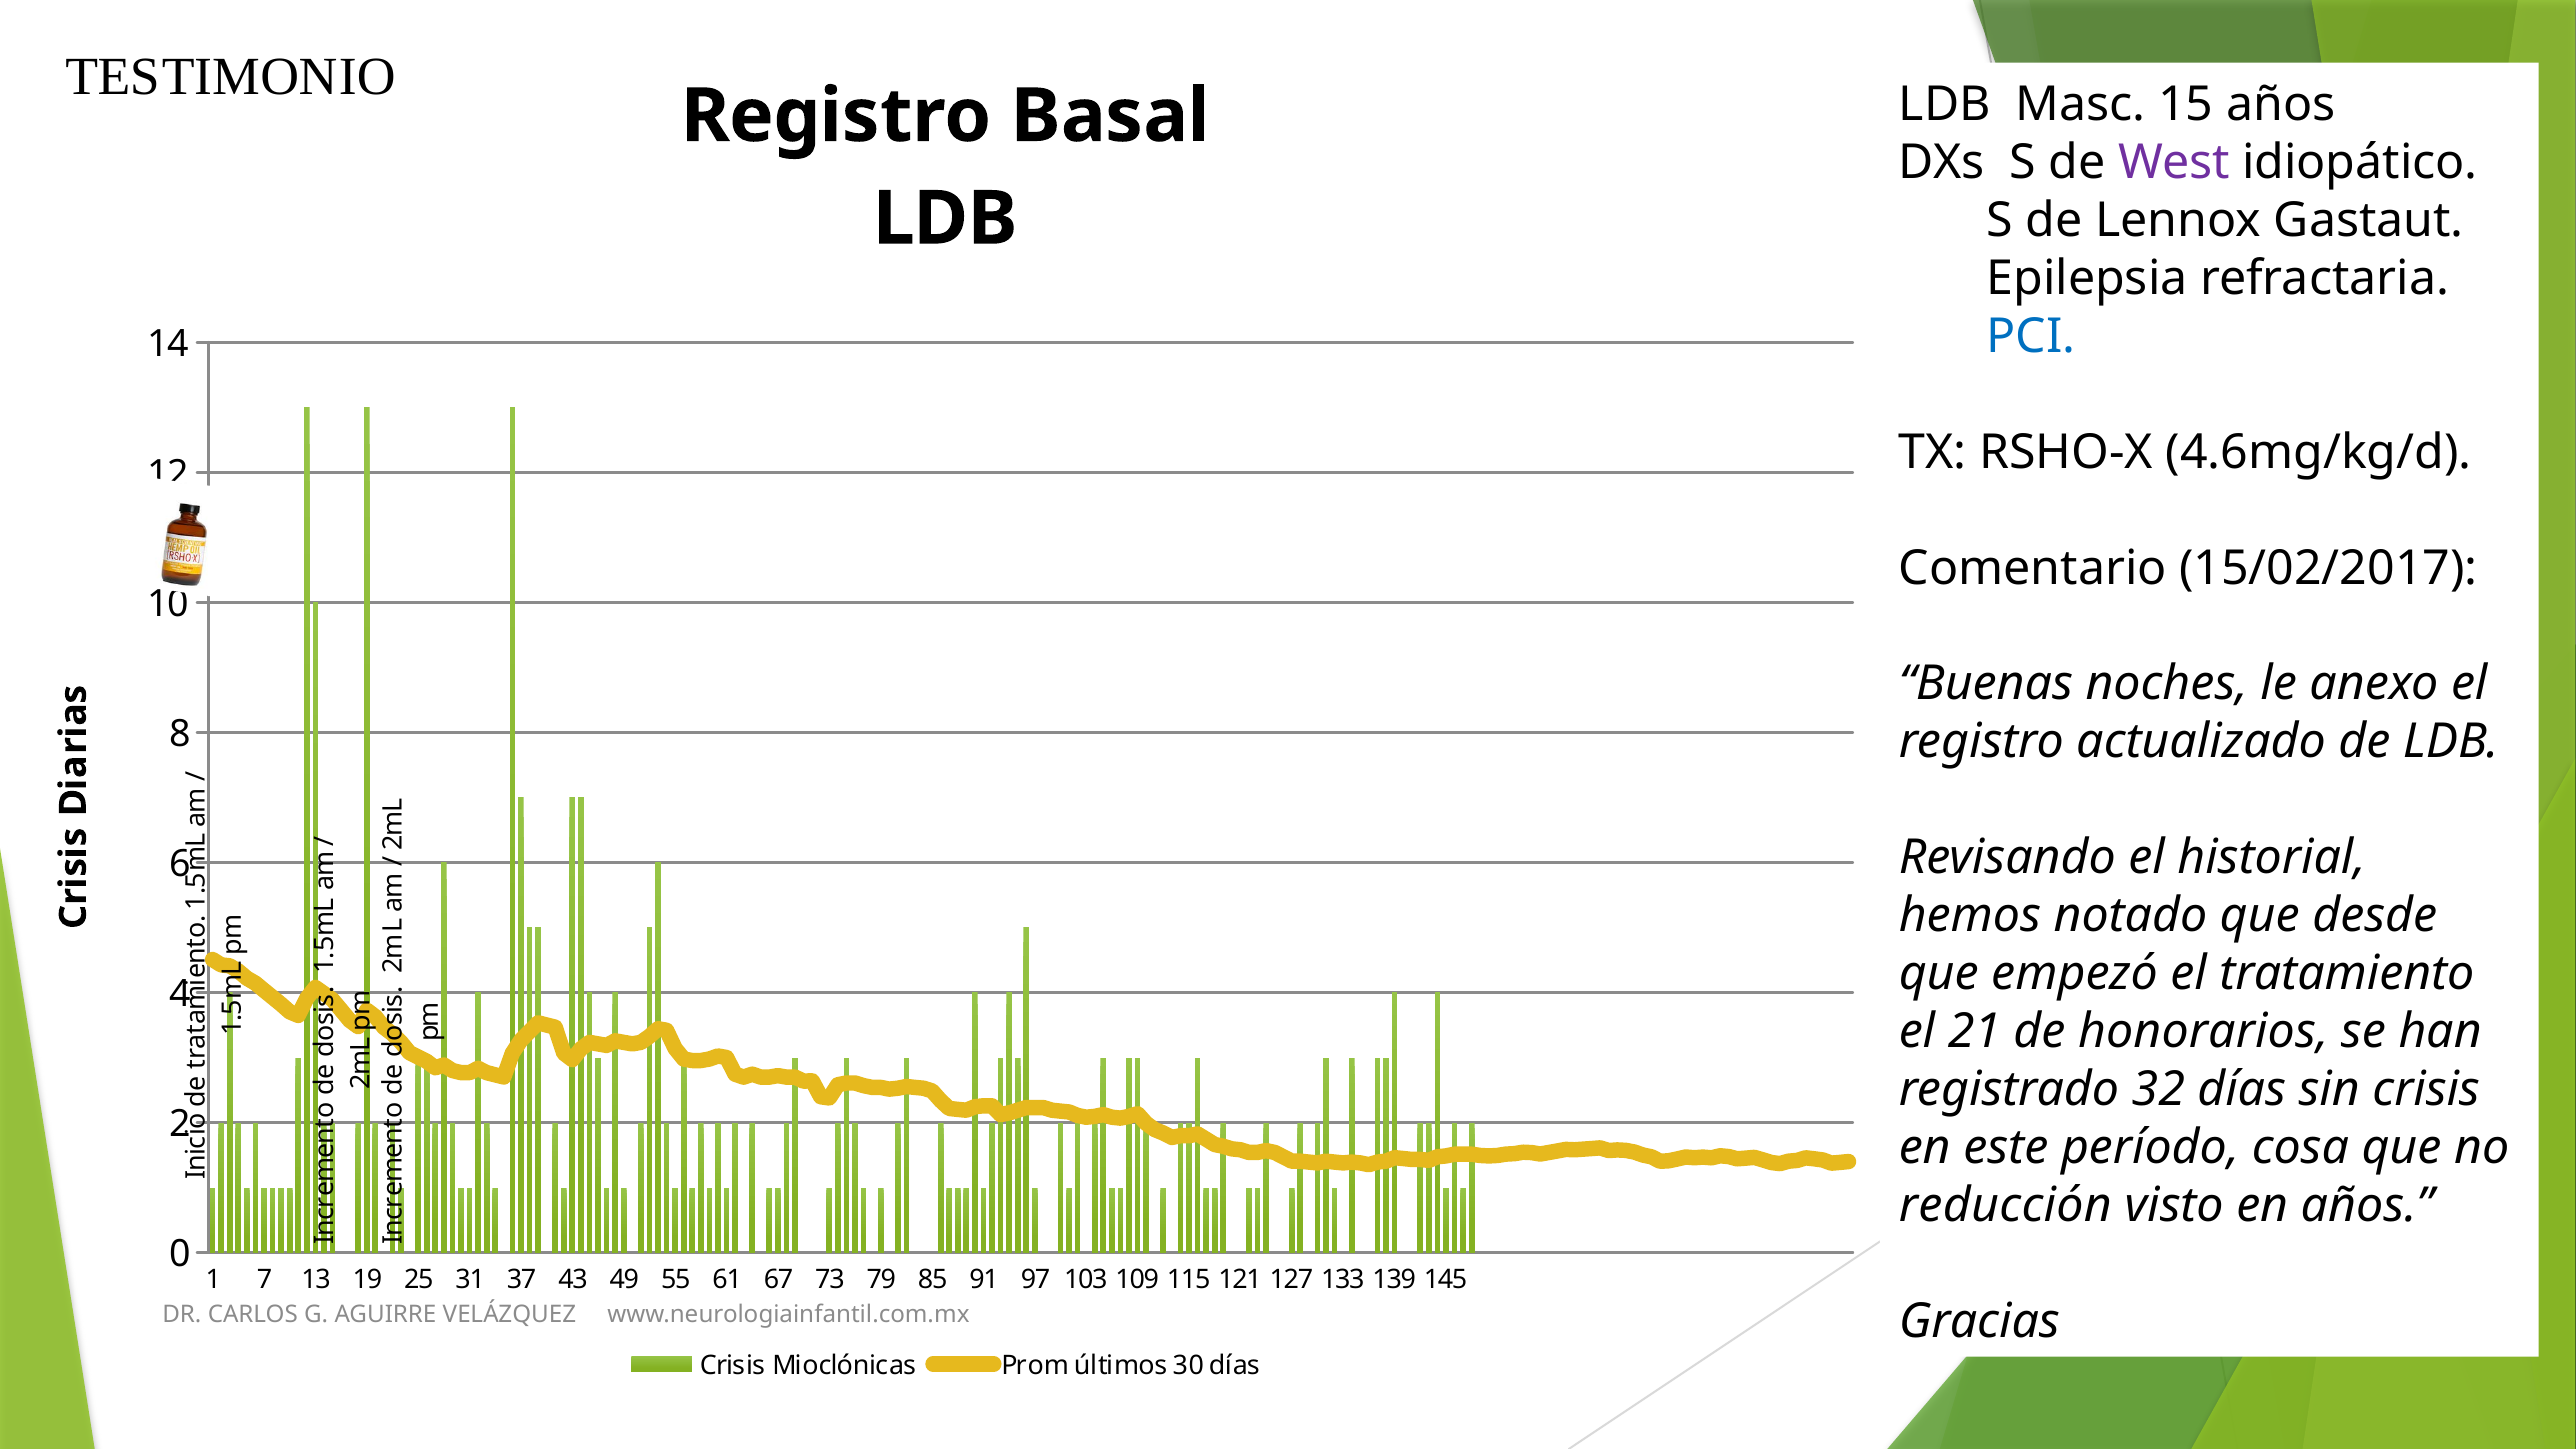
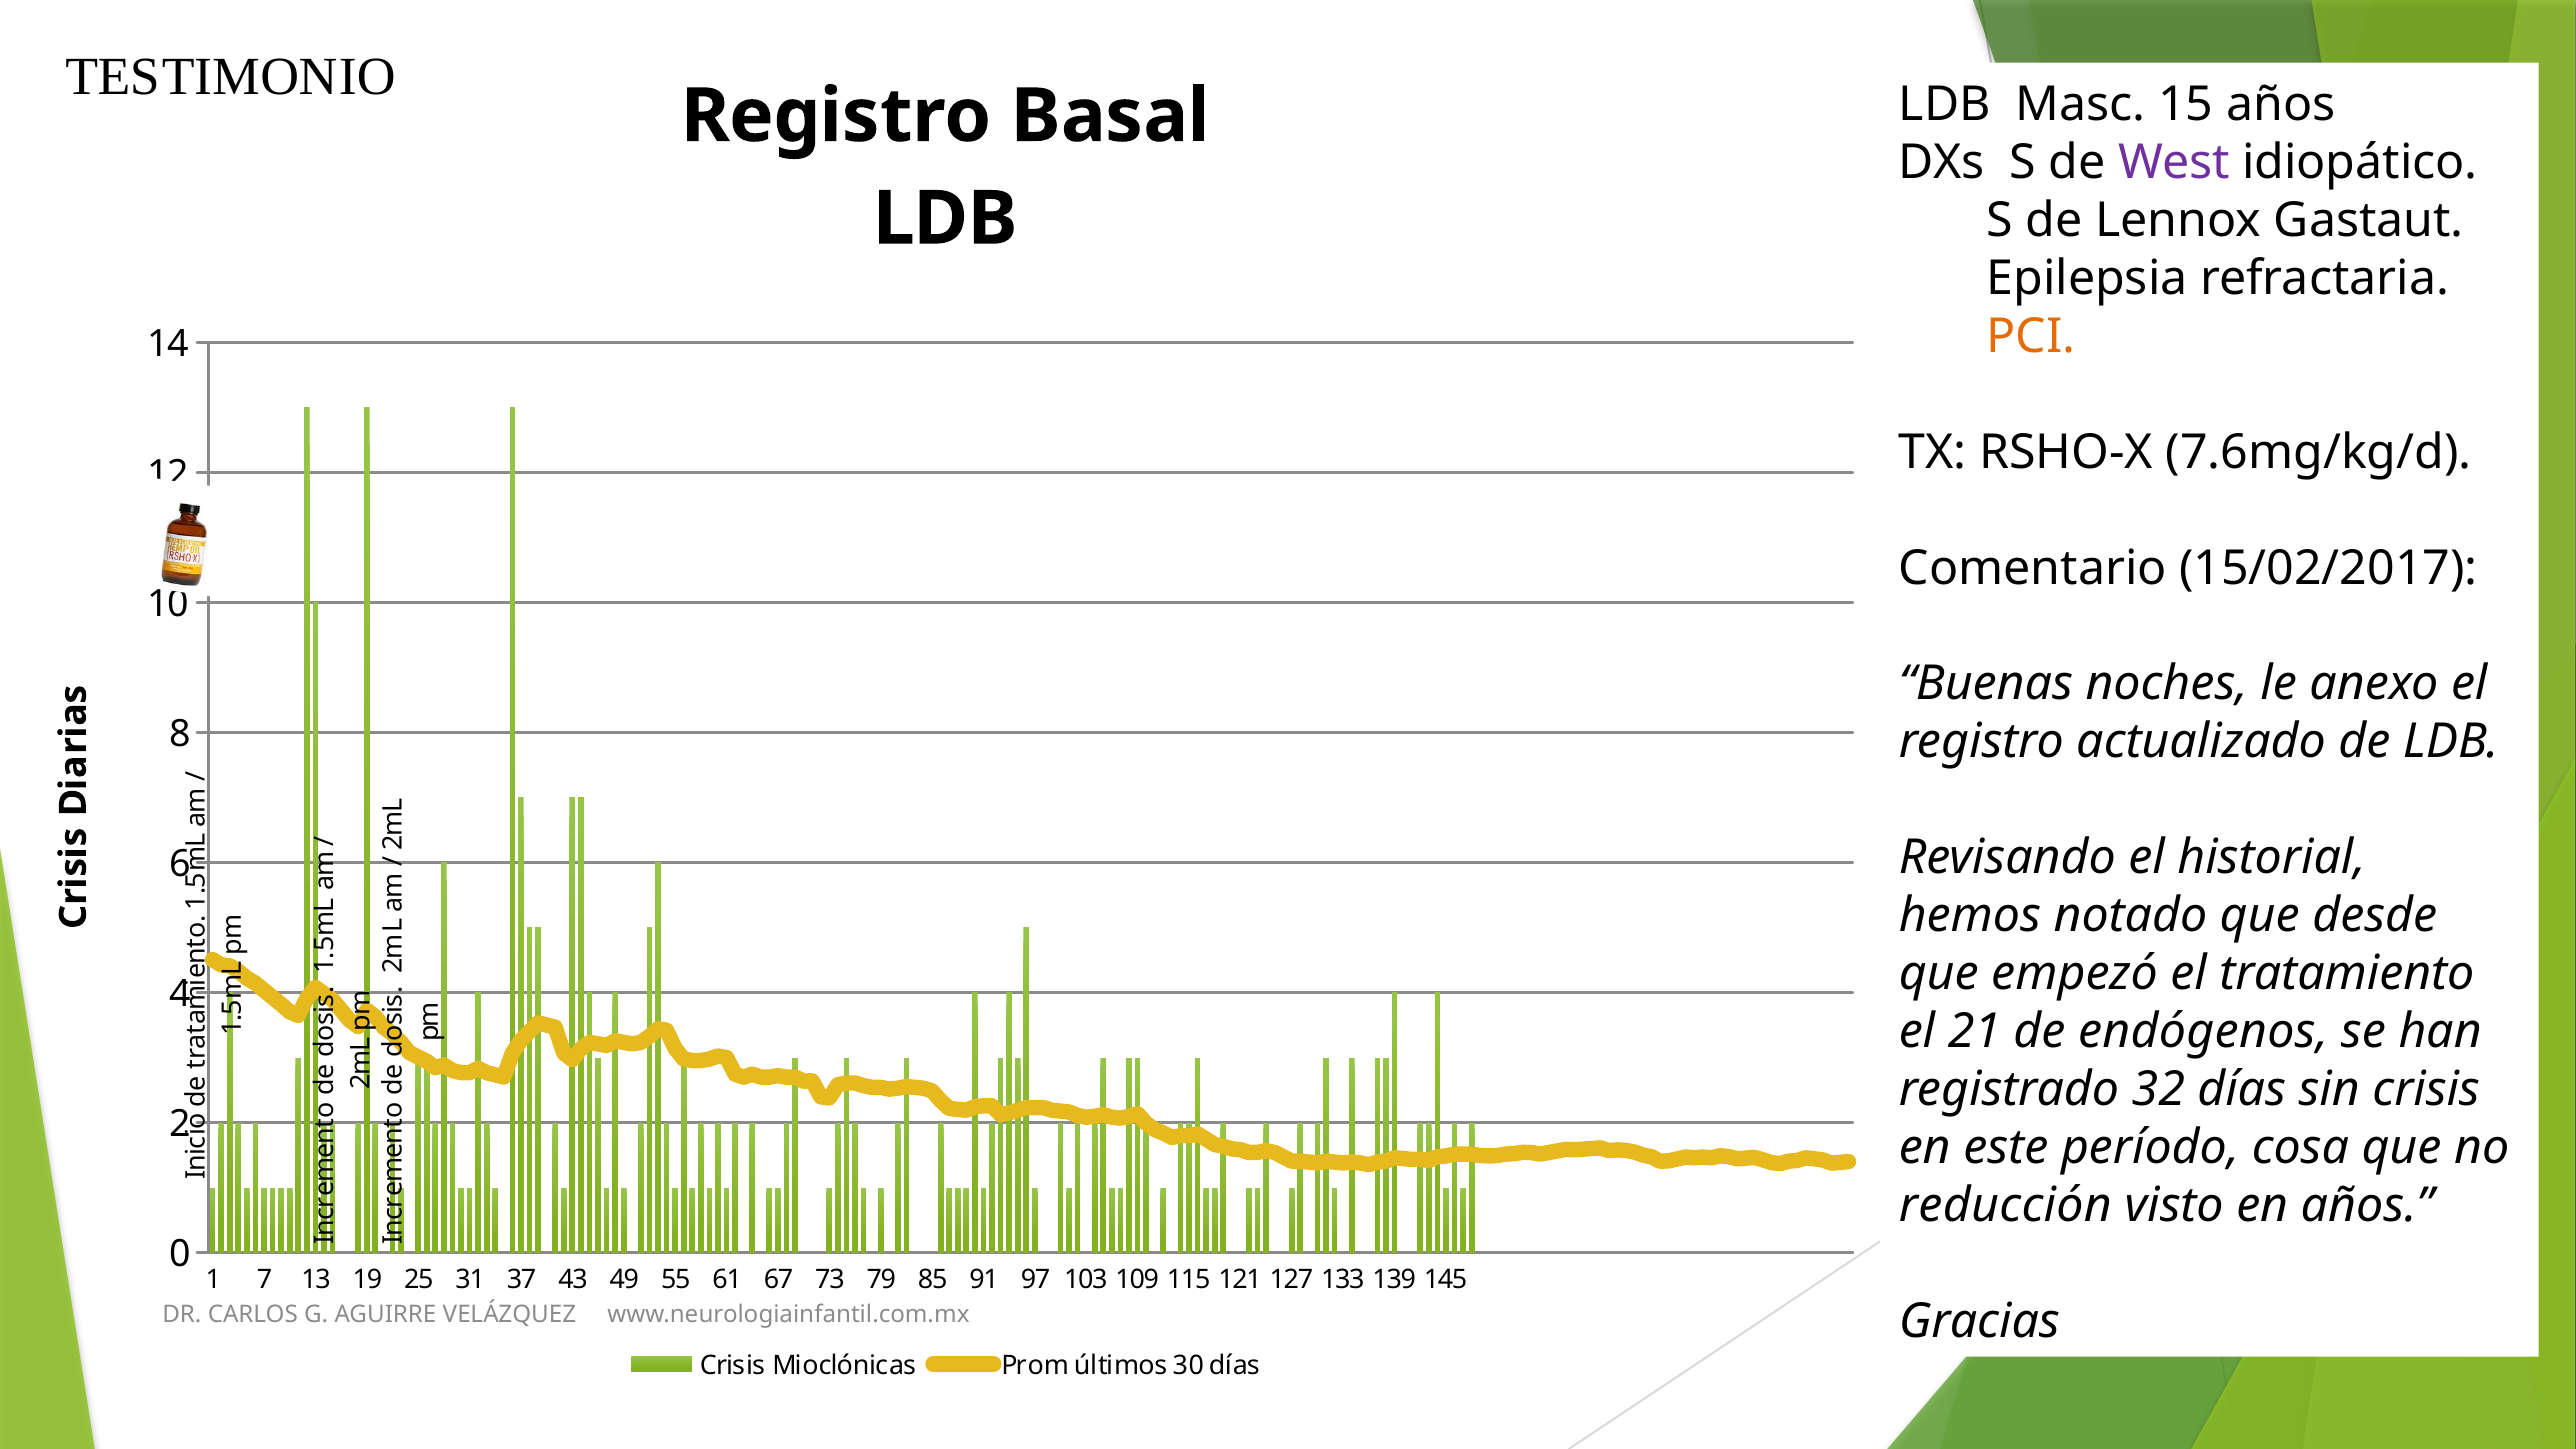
PCI colour: blue -> orange
4.6mg/kg/d: 4.6mg/kg/d -> 7.6mg/kg/d
honorarios: honorarios -> endógenos
